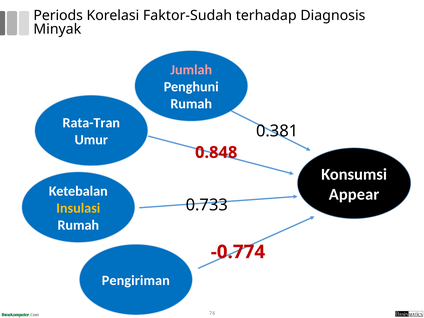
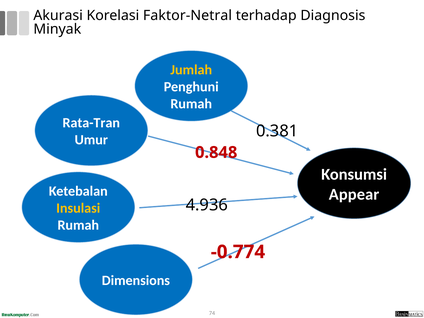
Periods: Periods -> Akurasi
Faktor-Sudah: Faktor-Sudah -> Faktor-Netral
Jumlah colour: pink -> yellow
0.733: 0.733 -> 4.936
Pengiriman: Pengiriman -> Dimensions
